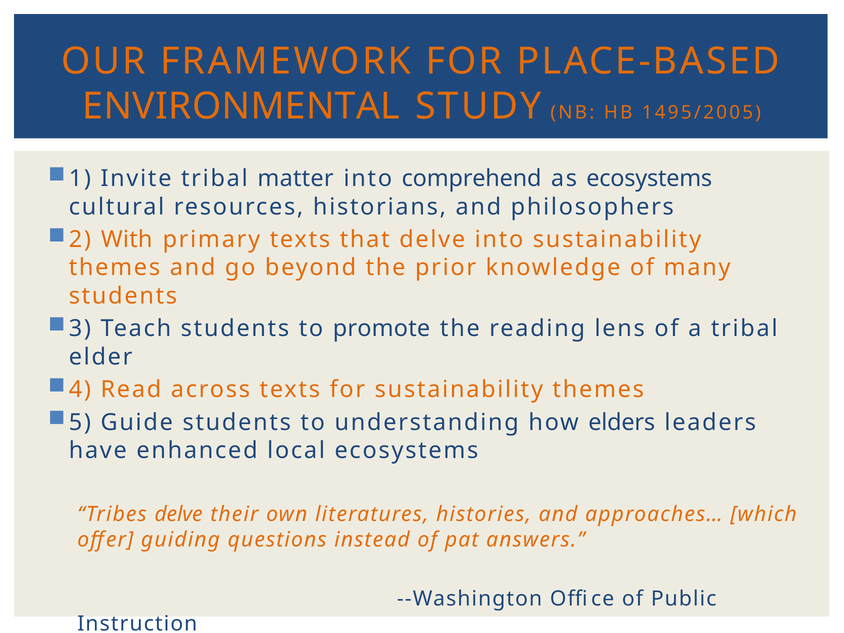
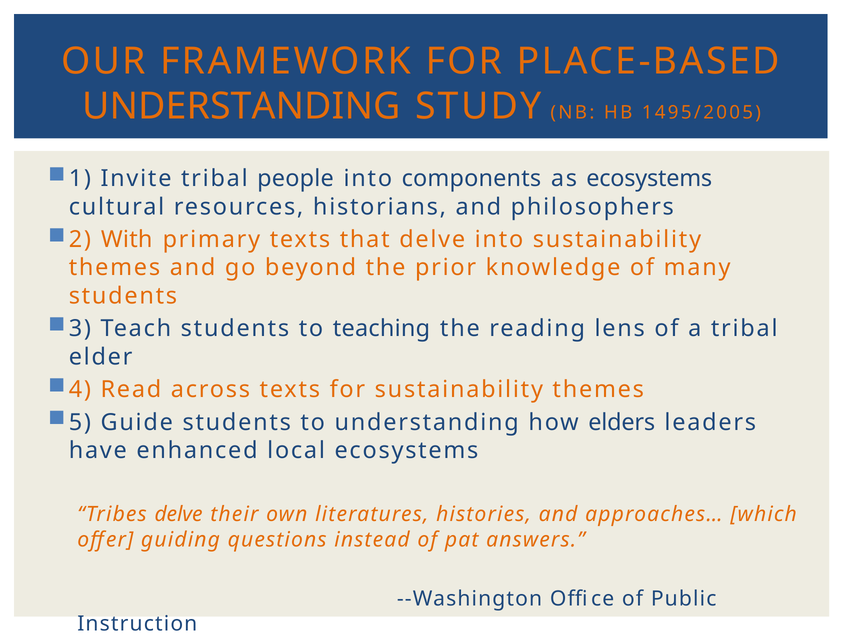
ENVIRONMENTAL at (241, 107): ENVIRONMENTAL -> UNDERSTANDING
matter: matter -> people
comprehend: comprehend -> components
promote: promote -> teaching
